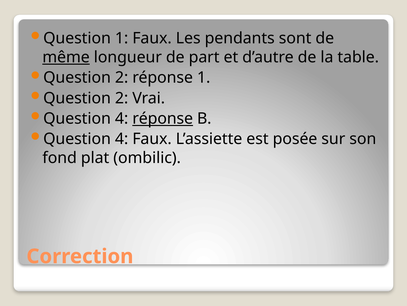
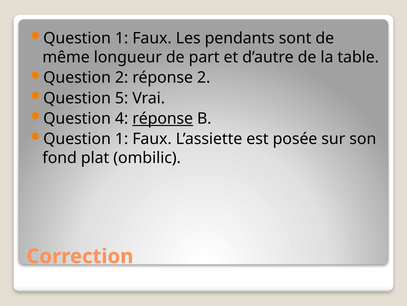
même underline: present -> none
réponse 1: 1 -> 2
2 at (122, 98): 2 -> 5
4 at (122, 139): 4 -> 1
